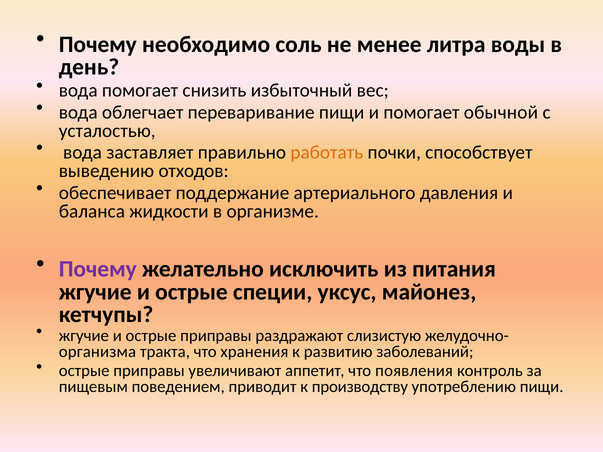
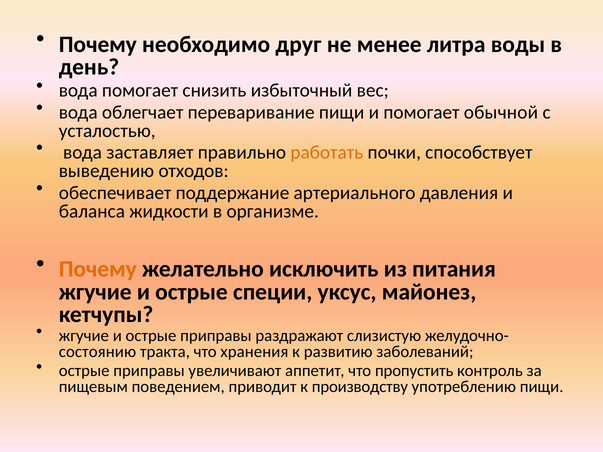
соль: соль -> друг
Почему at (98, 269) colour: purple -> orange
организма: организма -> состоянию
появления: появления -> пропустить
